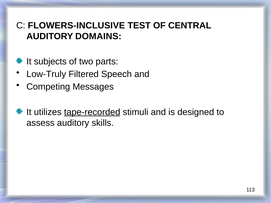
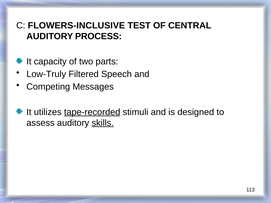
DOMAINS: DOMAINS -> PROCESS
subjects: subjects -> capacity
skills underline: none -> present
